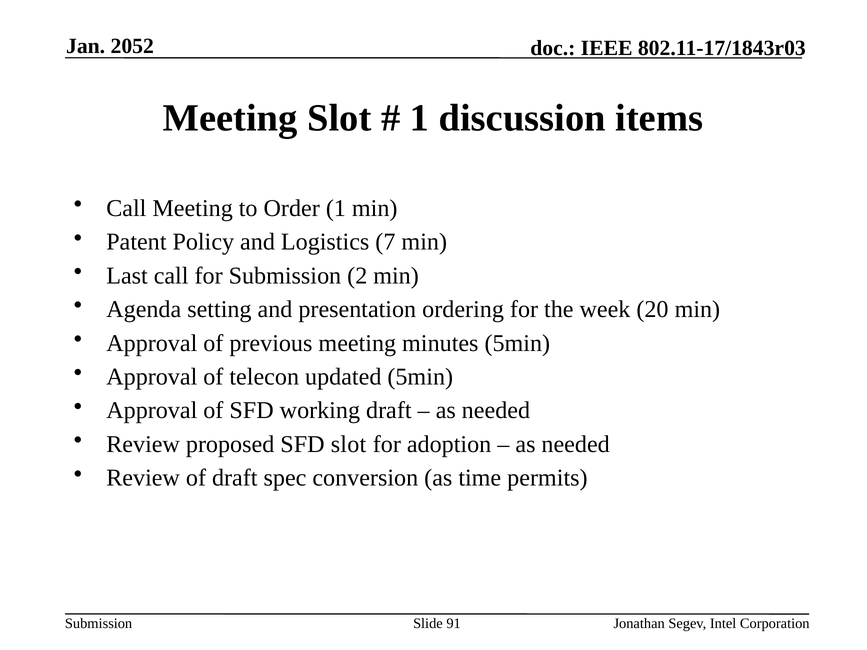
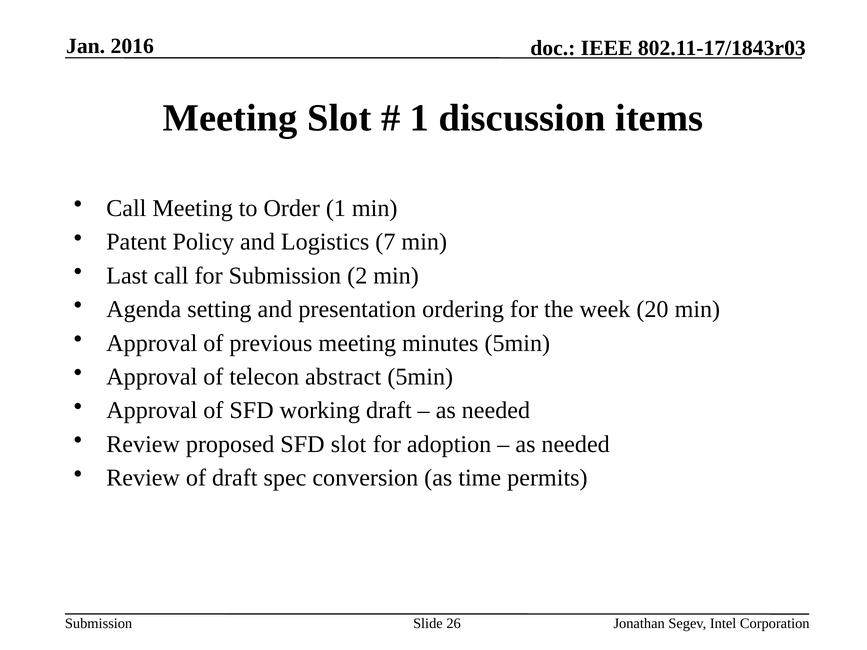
2052: 2052 -> 2016
updated: updated -> abstract
91: 91 -> 26
